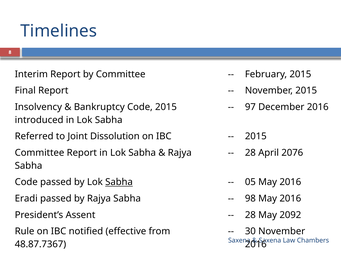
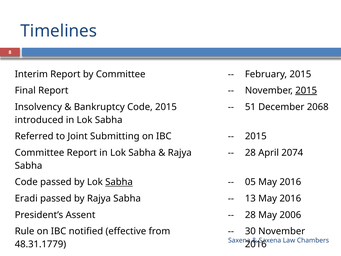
2015 at (306, 90) underline: none -> present
97: 97 -> 51
December 2016: 2016 -> 2068
Dissolution: Dissolution -> Submitting
2076: 2076 -> 2074
98: 98 -> 13
2092: 2092 -> 2006
48.87.7367: 48.87.7367 -> 48.31.1779
